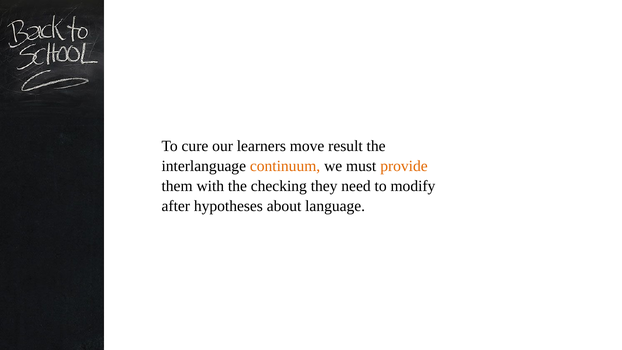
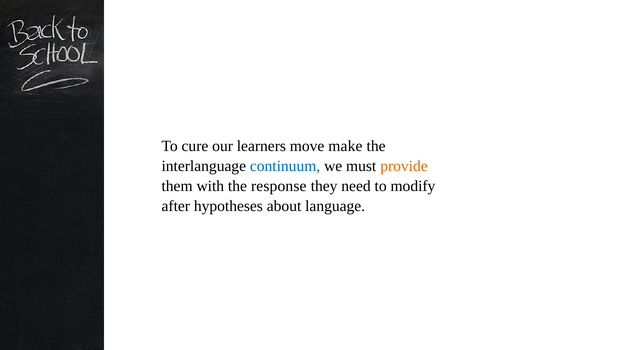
result: result -> make
continuum colour: orange -> blue
checking: checking -> response
